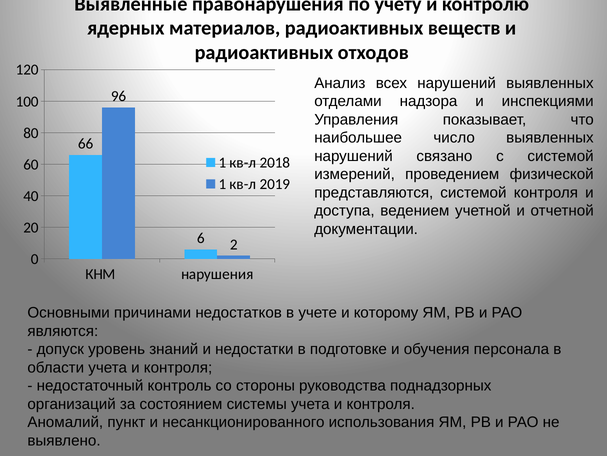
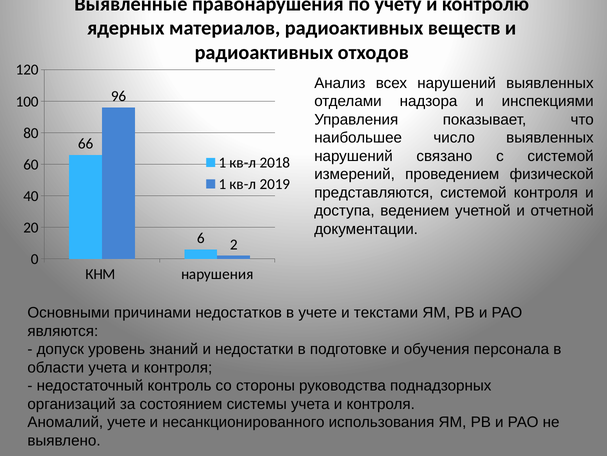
которому: которому -> текстами
Аномалий пункт: пункт -> учете
